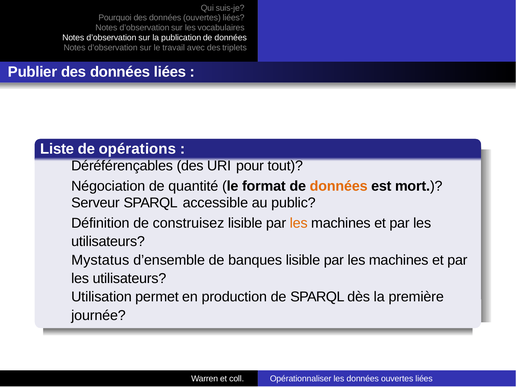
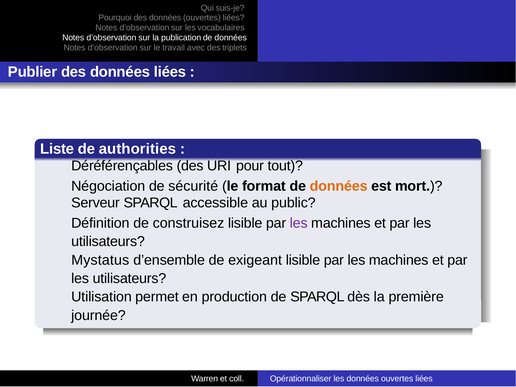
opérations: opérations -> authorities
quantité: quantité -> sécurité
les at (299, 223) colour: orange -> purple
banques: banques -> exigeant
